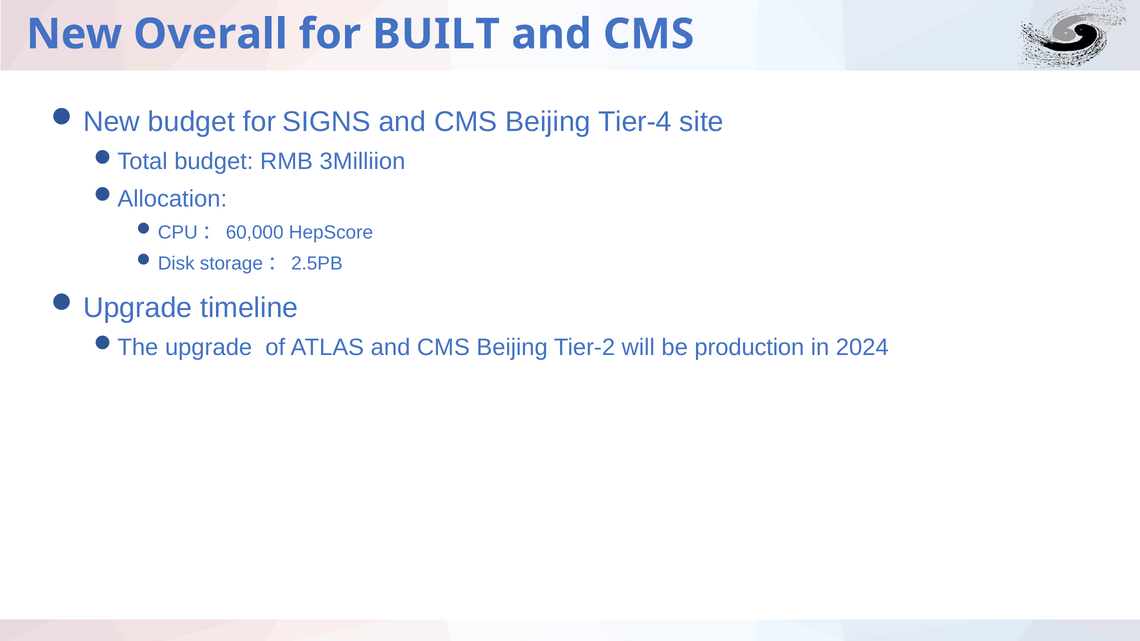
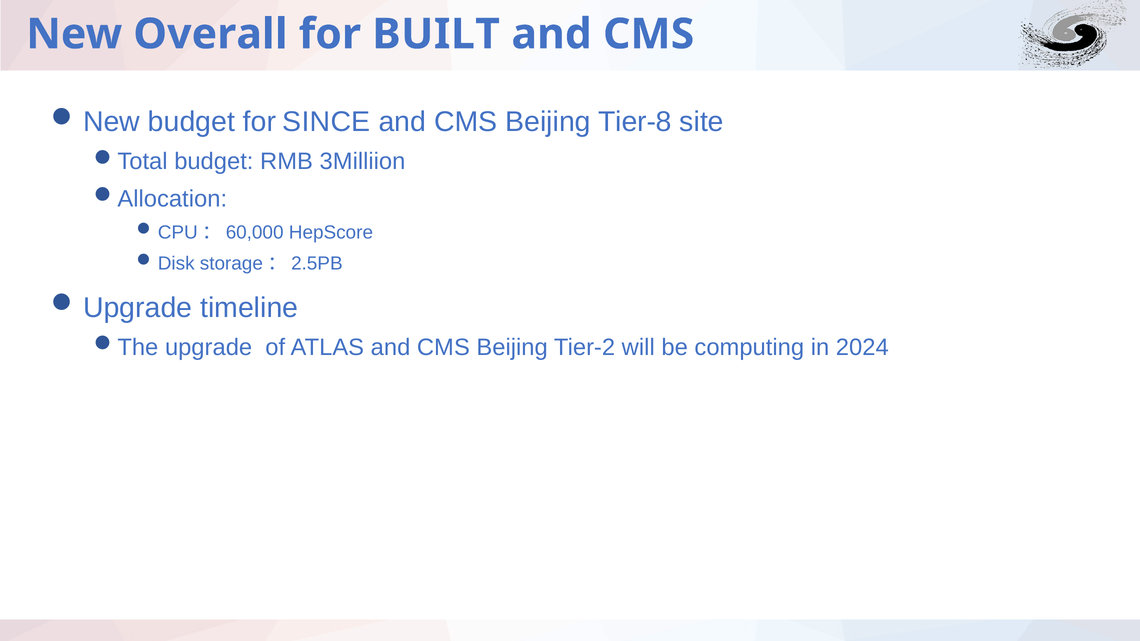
SIGNS: SIGNS -> SINCE
Tier-4: Tier-4 -> Tier-8
production: production -> computing
